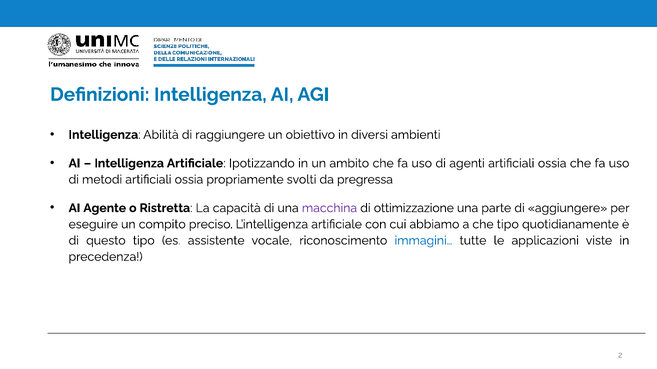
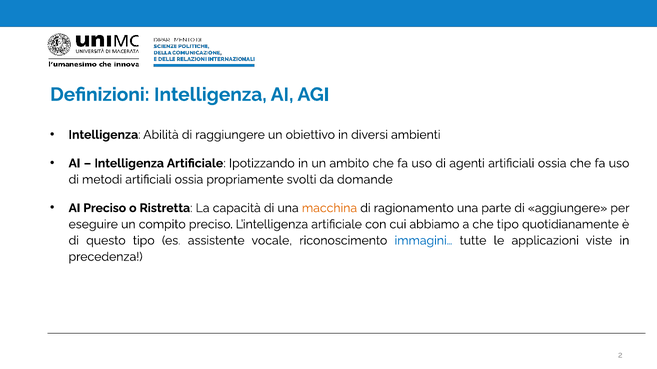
pregressa: pregressa -> domande
AI Agente: Agente -> Preciso
macchina colour: purple -> orange
ottimizzazione: ottimizzazione -> ragionamento
